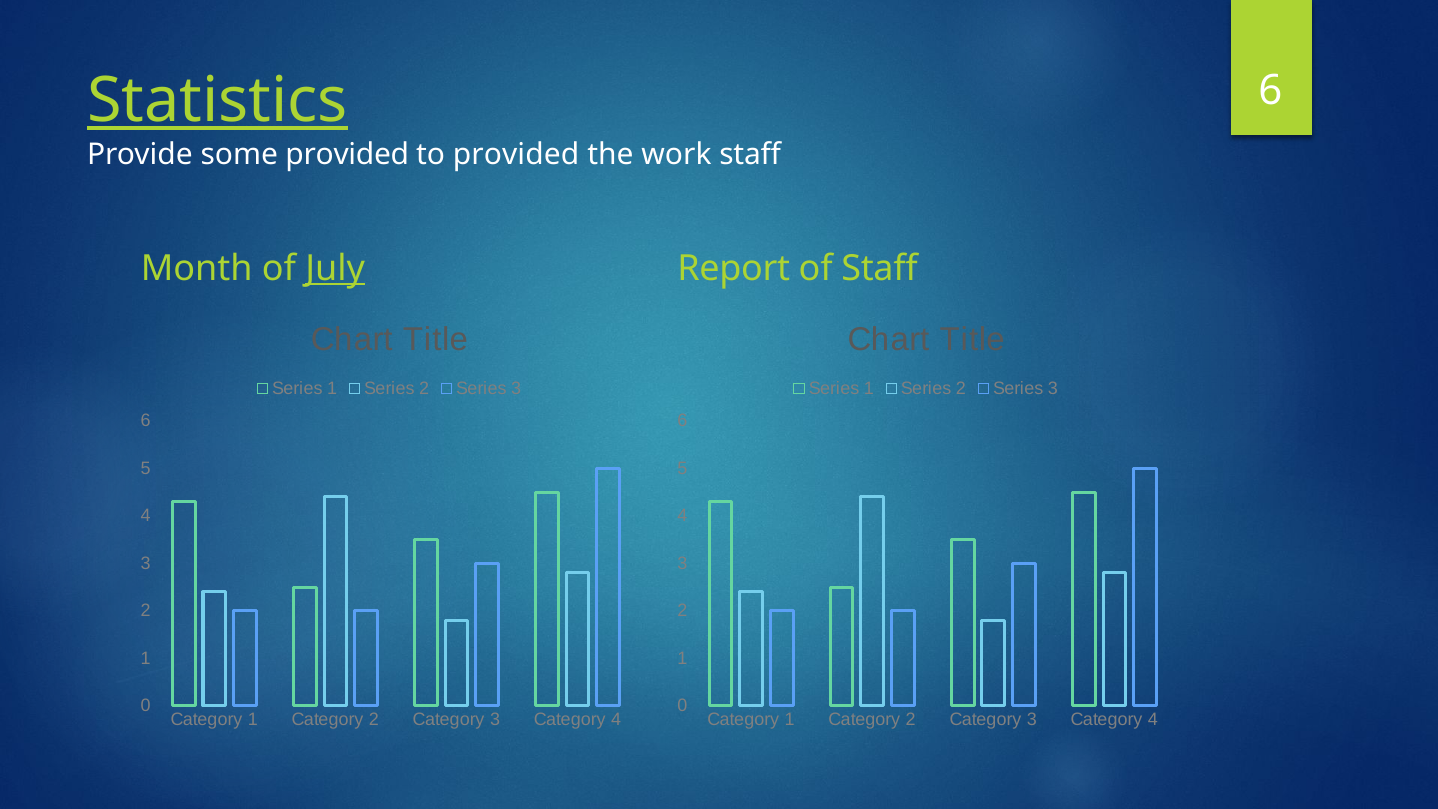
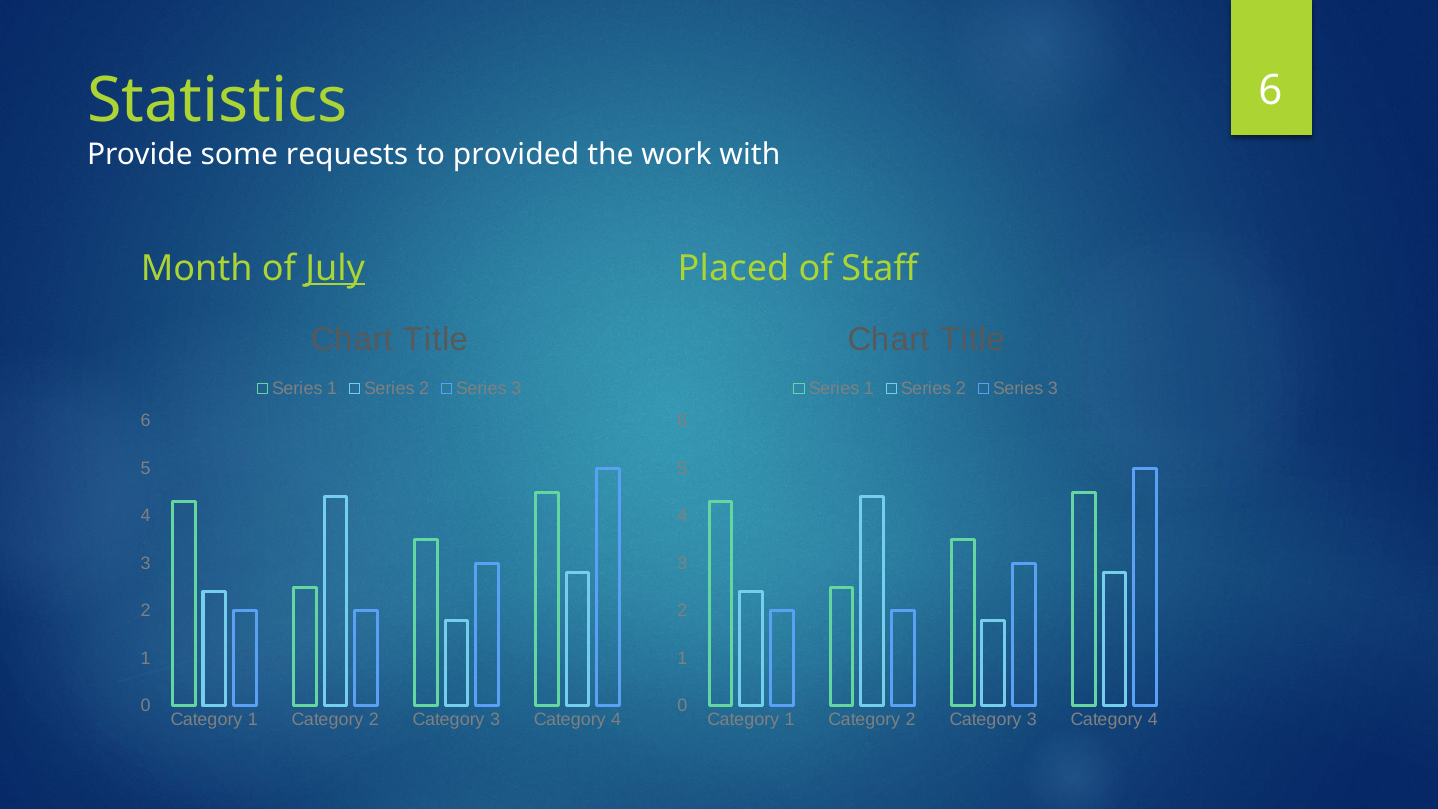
Statistics underline: present -> none
some provided: provided -> requests
work staff: staff -> with
Report: Report -> Placed
